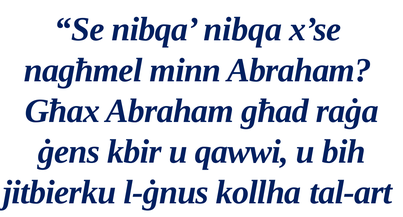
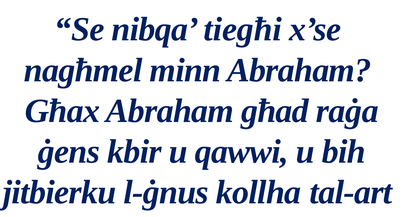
nibqa nibqa: nibqa -> tiegħi
